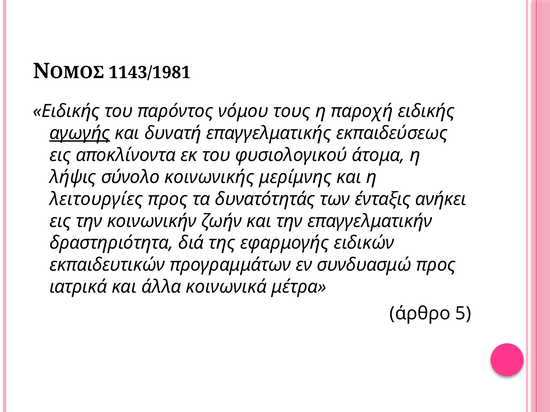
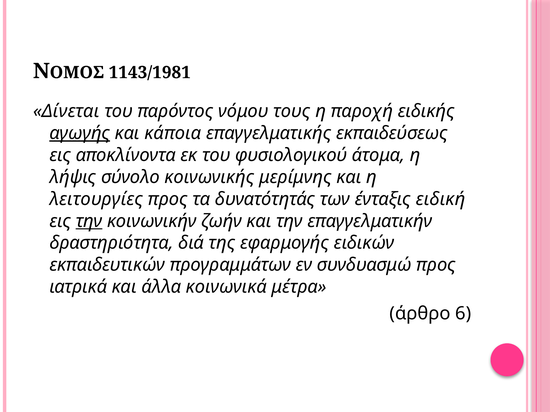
Ειδικής at (66, 111): Ειδικής -> Δίνεται
δυνατή: δυνατή -> κάποια
ανήκει: ανήκει -> ειδική
την at (89, 221) underline: none -> present
5: 5 -> 6
